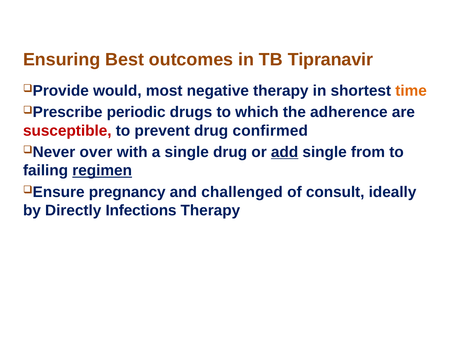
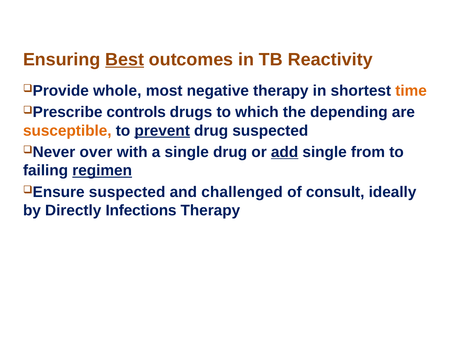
Best underline: none -> present
Tipranavir: Tipranavir -> Reactivity
would: would -> whole
periodic: periodic -> controls
adherence: adherence -> depending
susceptible colour: red -> orange
prevent underline: none -> present
drug confirmed: confirmed -> suspected
pregnancy at (127, 192): pregnancy -> suspected
